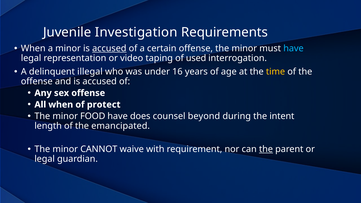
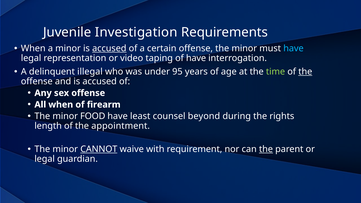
of used: used -> have
16: 16 -> 95
time colour: yellow -> light green
the at (305, 72) underline: none -> present
protect: protect -> firearm
does: does -> least
intent: intent -> rights
emancipated: emancipated -> appointment
CANNOT underline: none -> present
